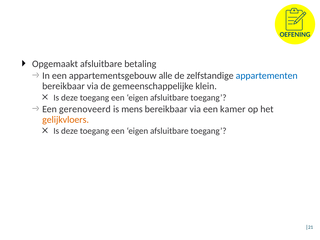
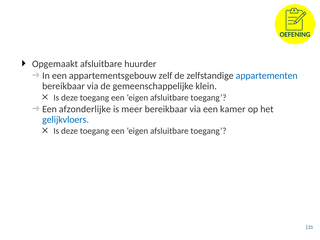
betaling: betaling -> huurder
alle: alle -> zelf
gerenoveerd: gerenoveerd -> afzonderlijke
mens: mens -> meer
gelijkvloers colour: orange -> blue
